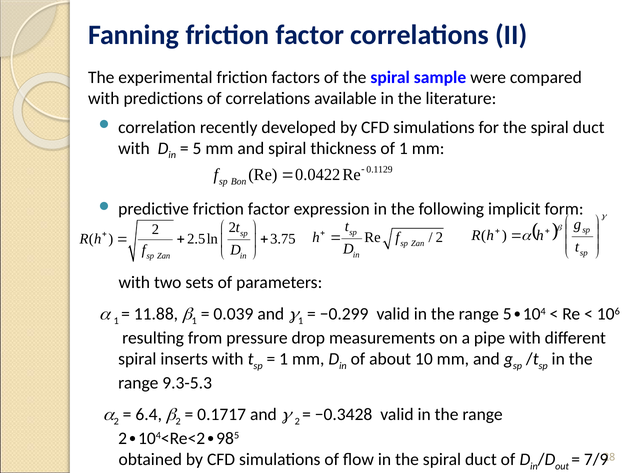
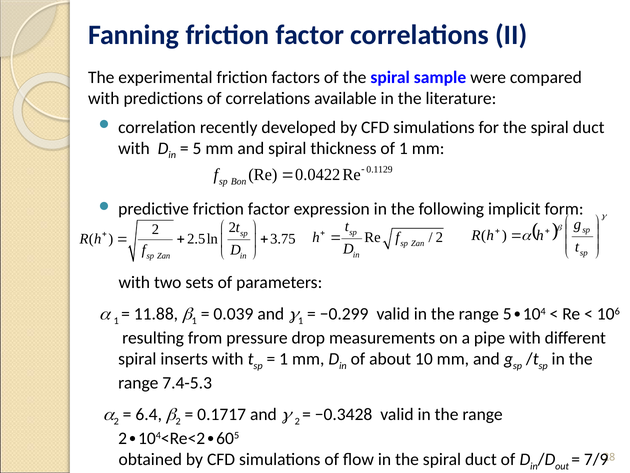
9.3-5.3: 9.3-5.3 -> 7.4-5.3
98: 98 -> 60
